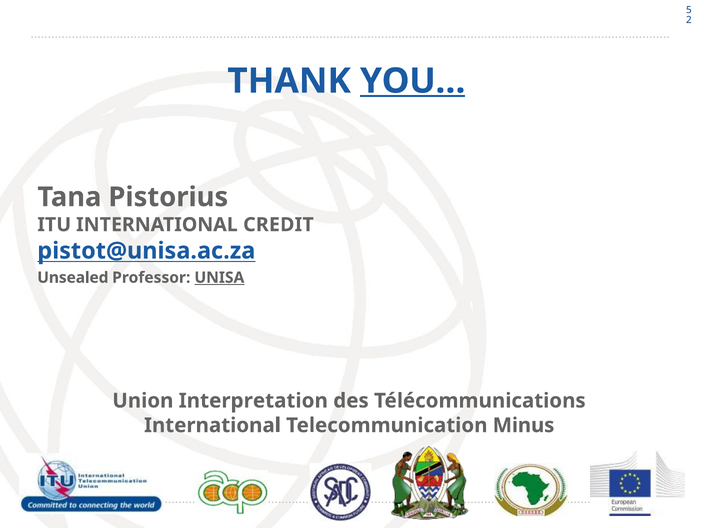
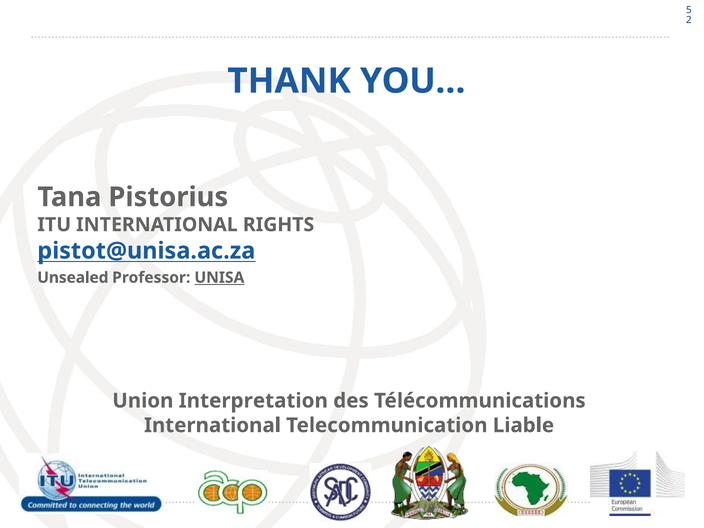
YOU… underline: present -> none
CREDIT: CREDIT -> RIGHTS
Minus: Minus -> Liable
